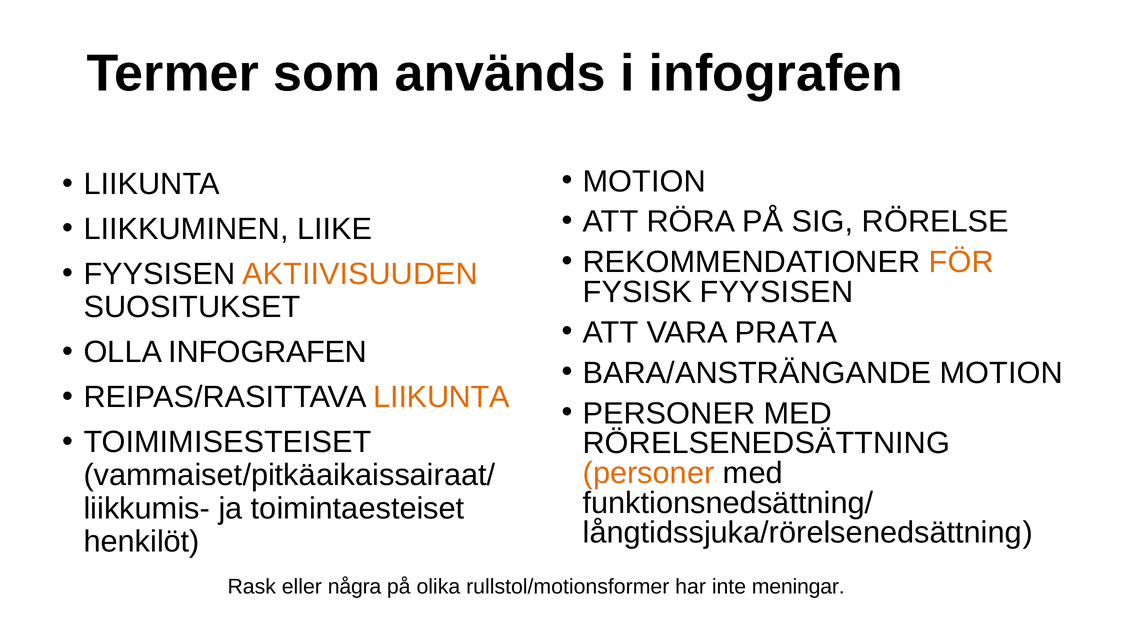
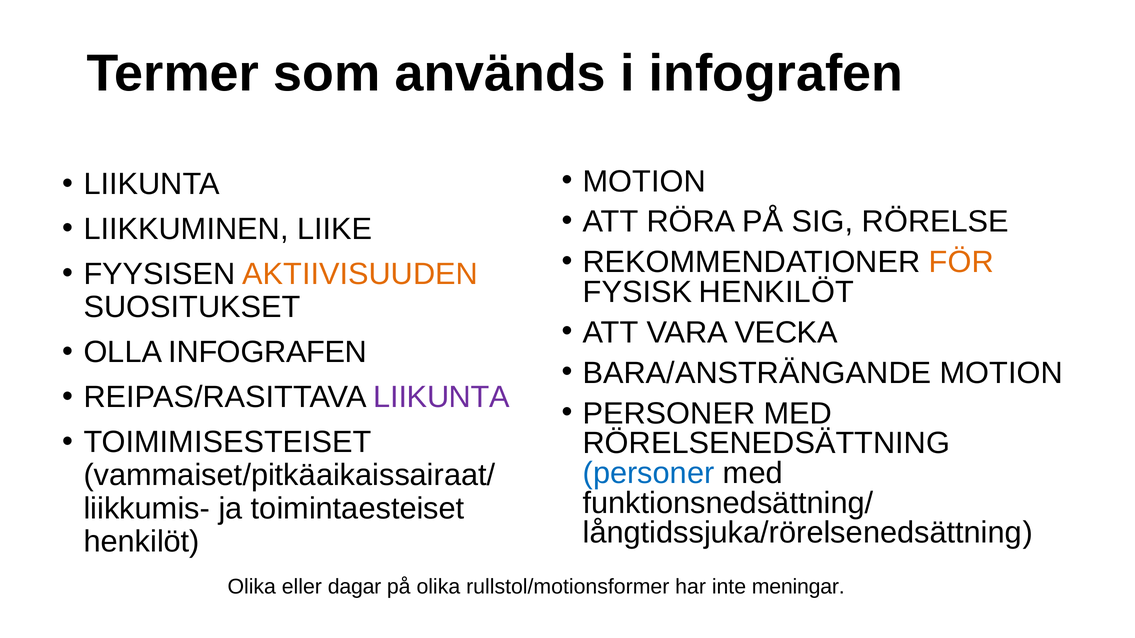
FYSISK FYYSISEN: FYYSISEN -> HENKILÖT
PRATA: PRATA -> VECKA
LIIKUNTA at (442, 397) colour: orange -> purple
personer at (649, 473) colour: orange -> blue
Rask at (252, 587): Rask -> Olika
några: några -> dagar
